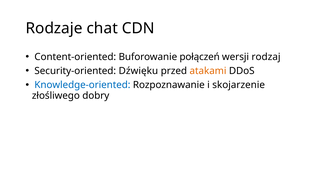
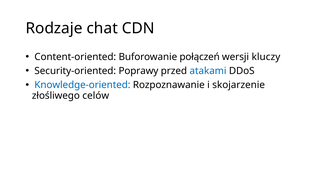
rodzaj: rodzaj -> kluczy
Dźwięku: Dźwięku -> Poprawy
atakami colour: orange -> blue
dobry: dobry -> celów
